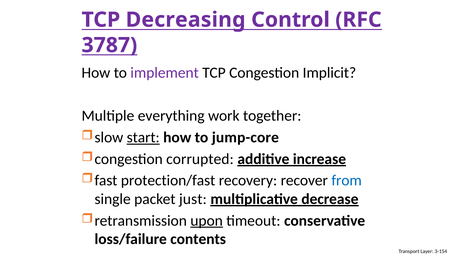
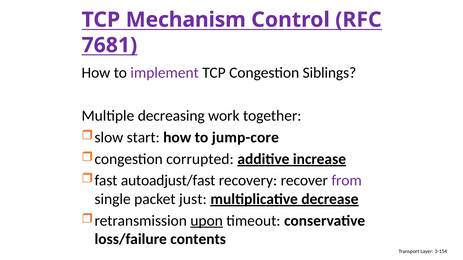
Decreasing: Decreasing -> Mechanism
3787: 3787 -> 7681
Implicit: Implicit -> Siblings
everything: everything -> decreasing
start underline: present -> none
protection/fast: protection/fast -> autoadjust/fast
from colour: blue -> purple
